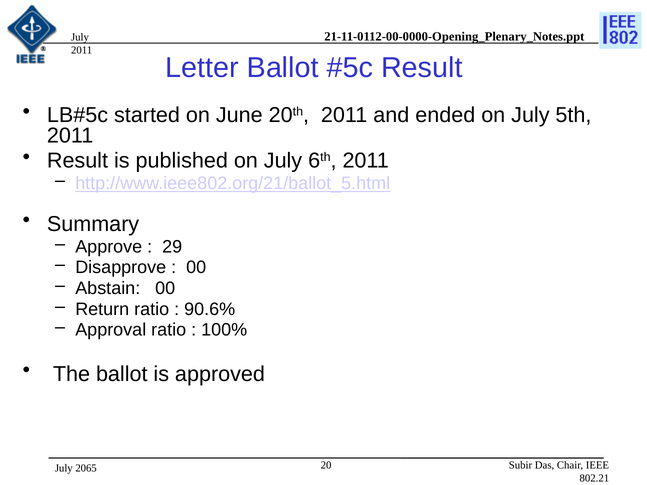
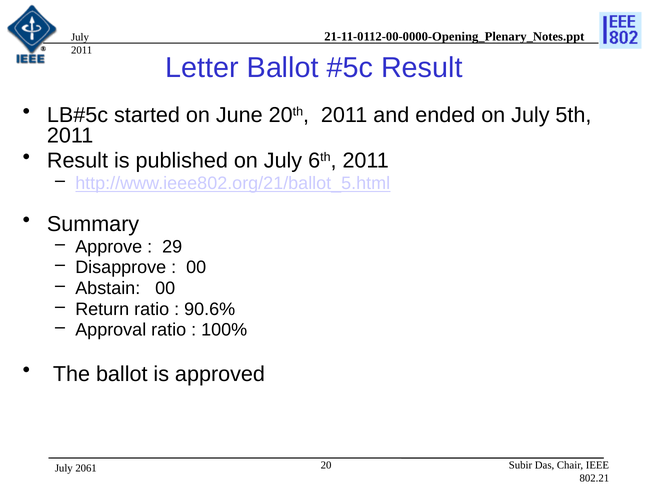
2065: 2065 -> 2061
